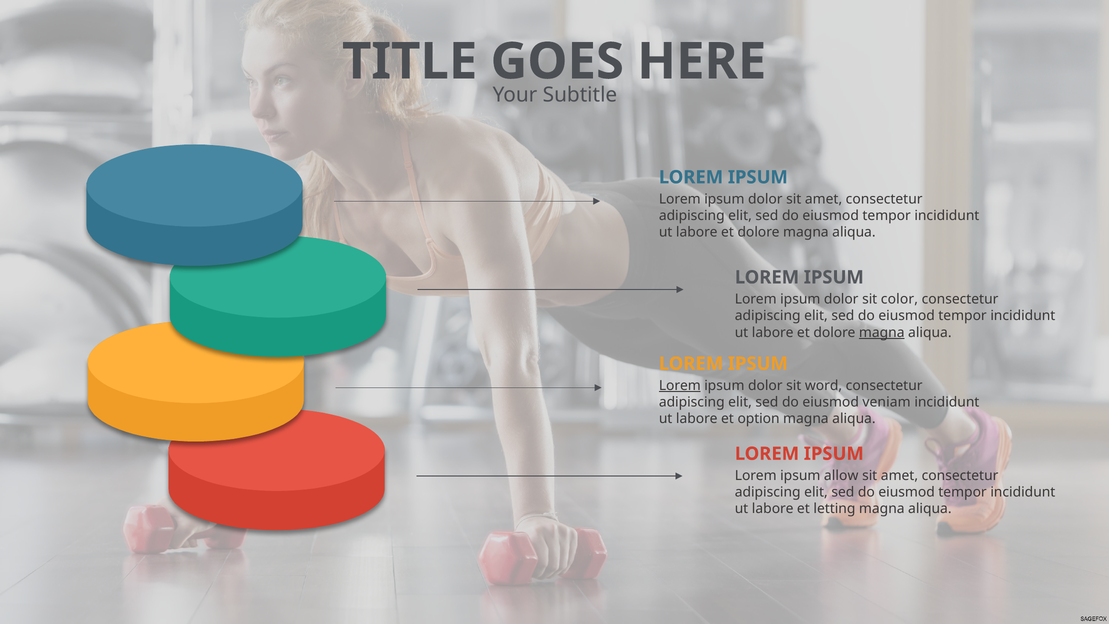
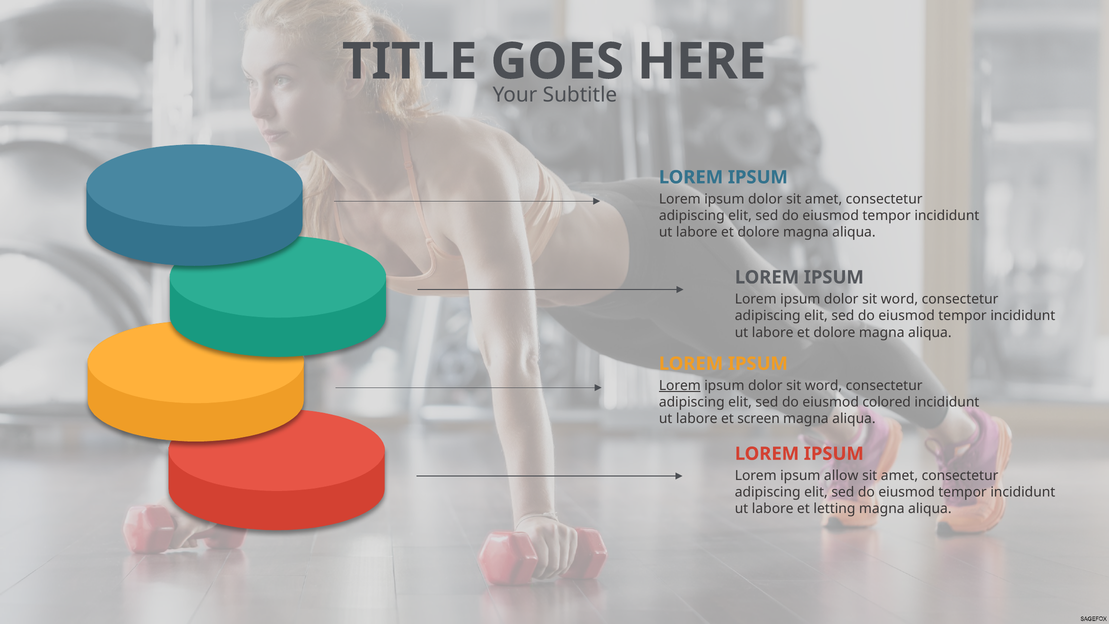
color at (899, 299): color -> word
magna at (882, 332) underline: present -> none
veniam: veniam -> colored
option: option -> screen
